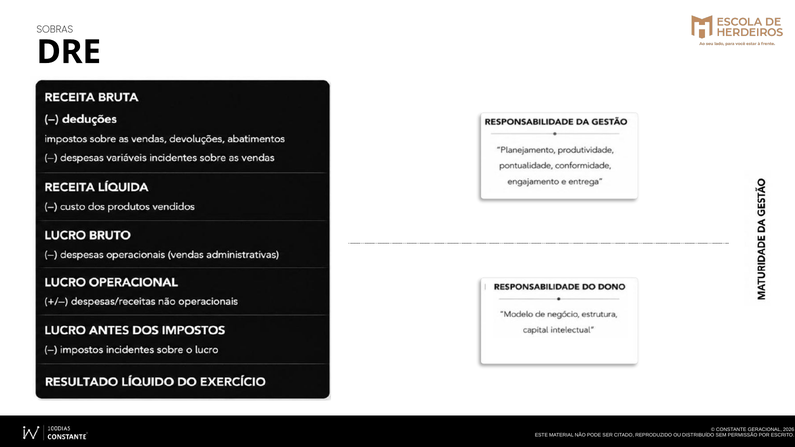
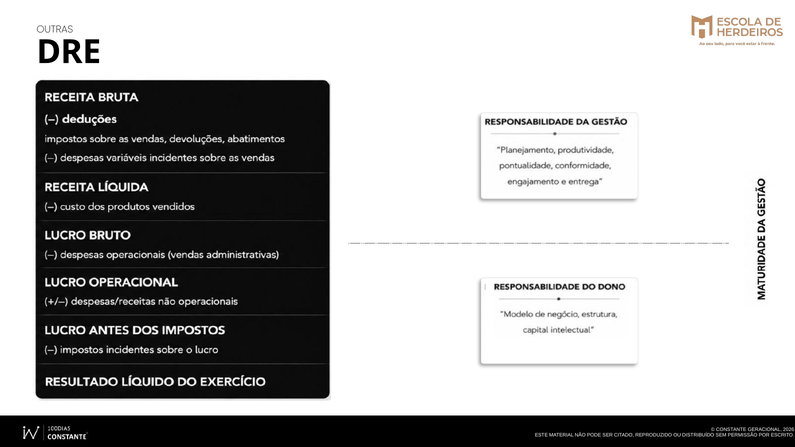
SOBRAS: SOBRAS -> OUTRAS
